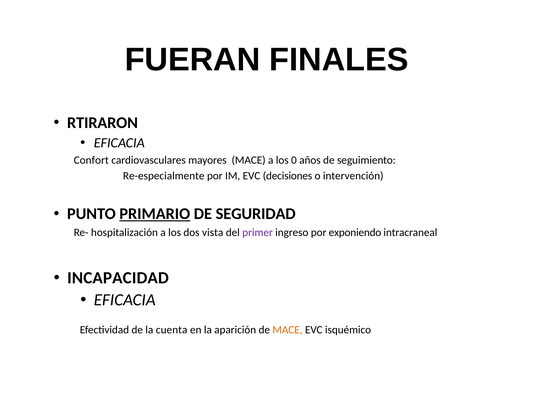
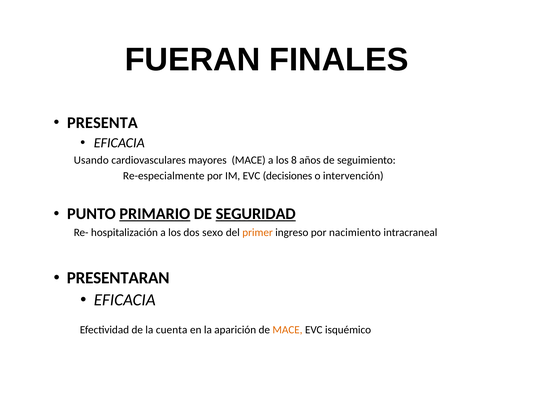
RTIRARON: RTIRARON -> PRESENTA
Confort: Confort -> Usando
0: 0 -> 8
SEGURIDAD underline: none -> present
vista: vista -> sexo
primer colour: purple -> orange
exponiendo: exponiendo -> nacimiento
INCAPACIDAD: INCAPACIDAD -> PRESENTARAN
